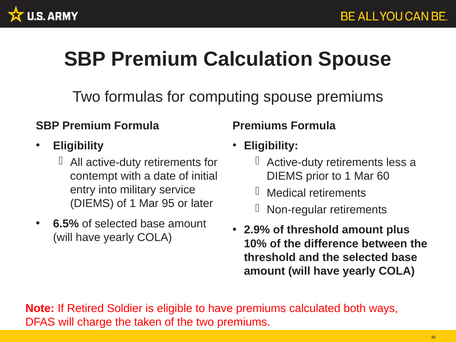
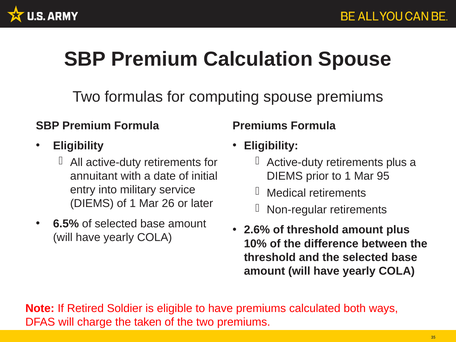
retirements less: less -> plus
contempt: contempt -> annuitant
60: 60 -> 95
95: 95 -> 26
2.9%: 2.9% -> 2.6%
